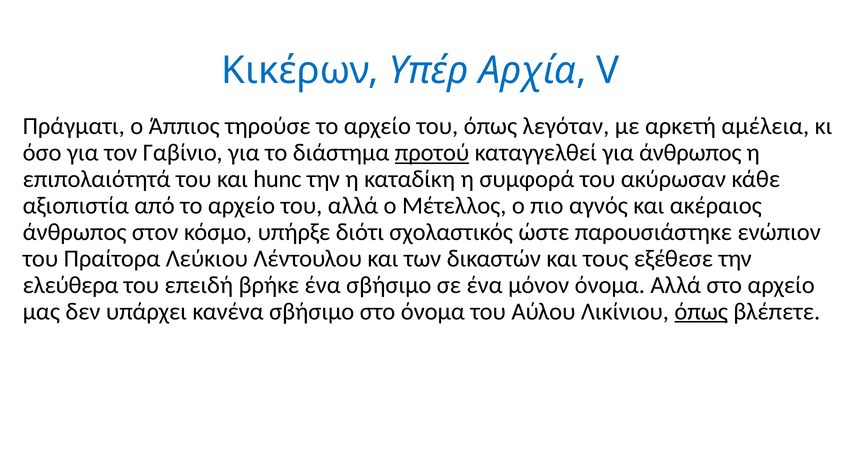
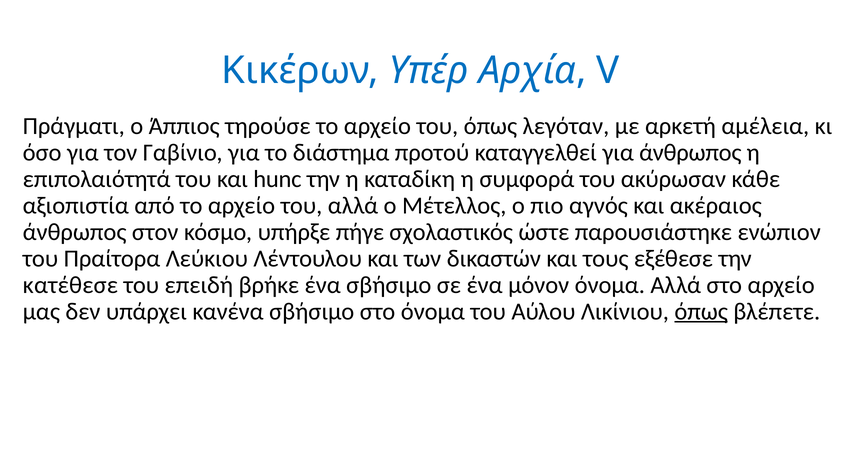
προτού underline: present -> none
διότι: διότι -> πήγε
ελεύθερα: ελεύθερα -> κατέθεσε
